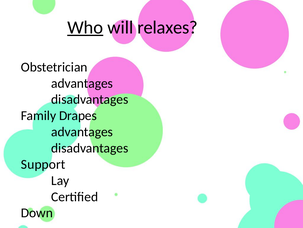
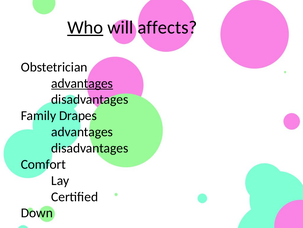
relaxes: relaxes -> affects
advantages at (82, 83) underline: none -> present
Support: Support -> Comfort
